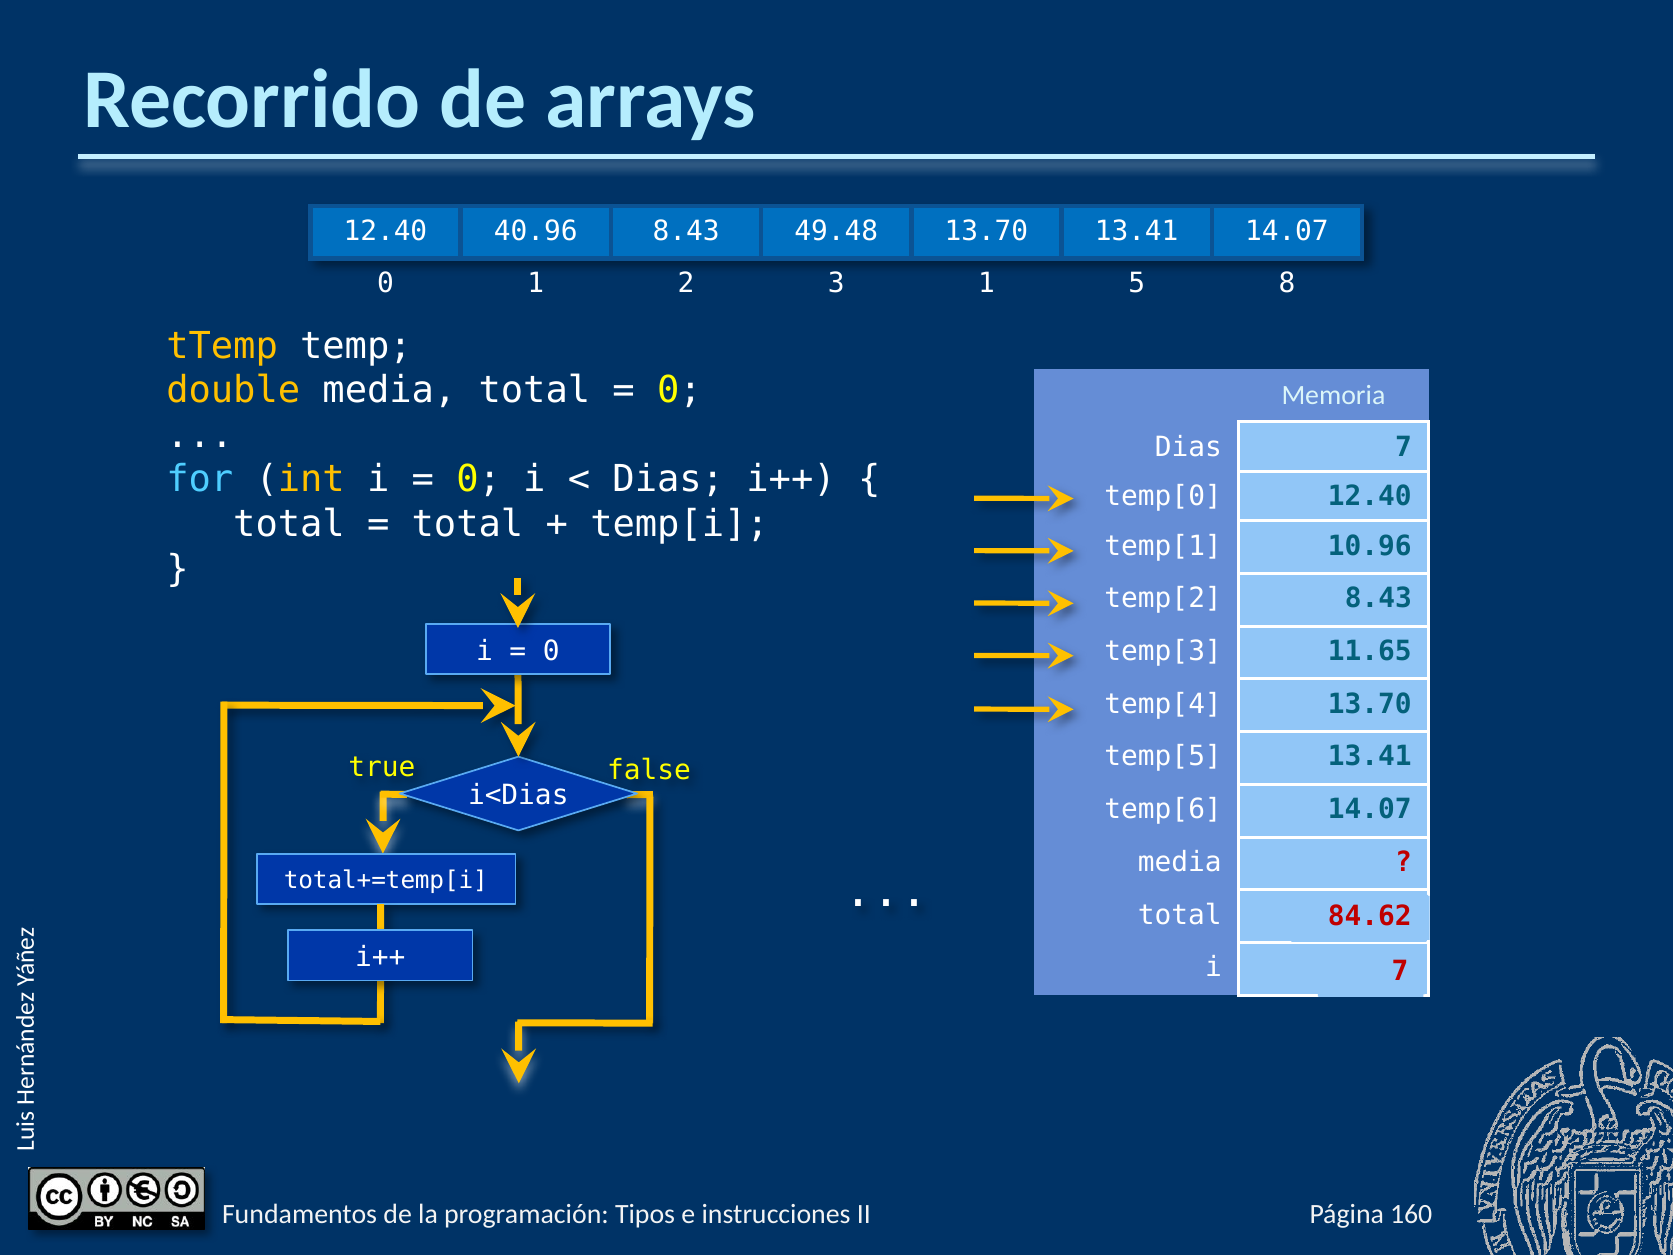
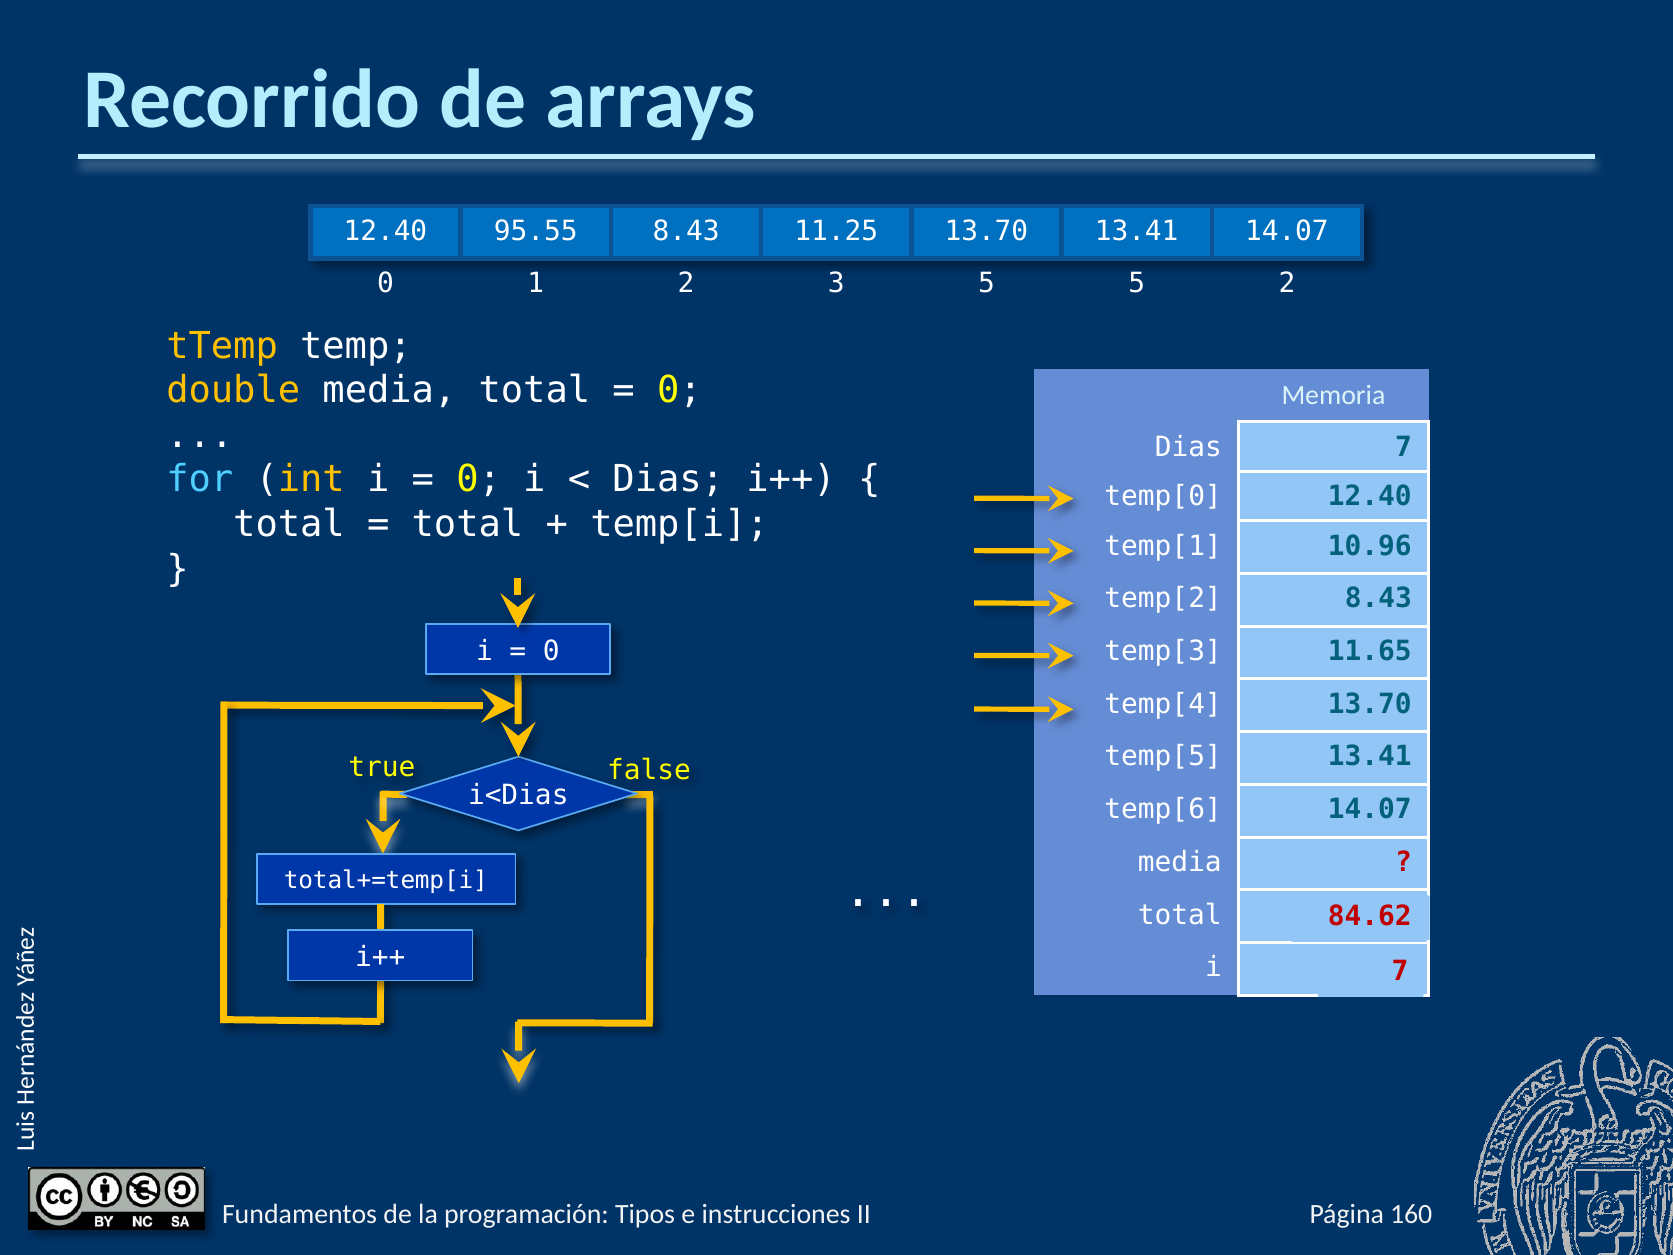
40.96: 40.96 -> 95.55
49.48: 49.48 -> 11.25
3 1: 1 -> 5
5 8: 8 -> 2
